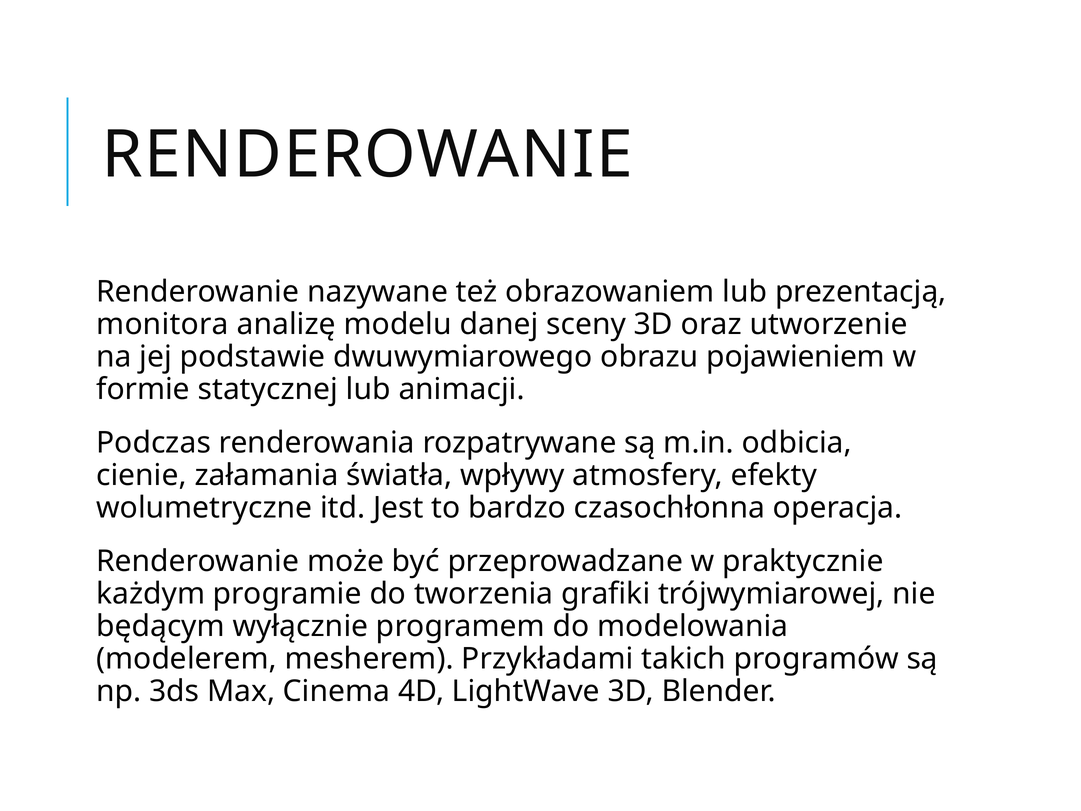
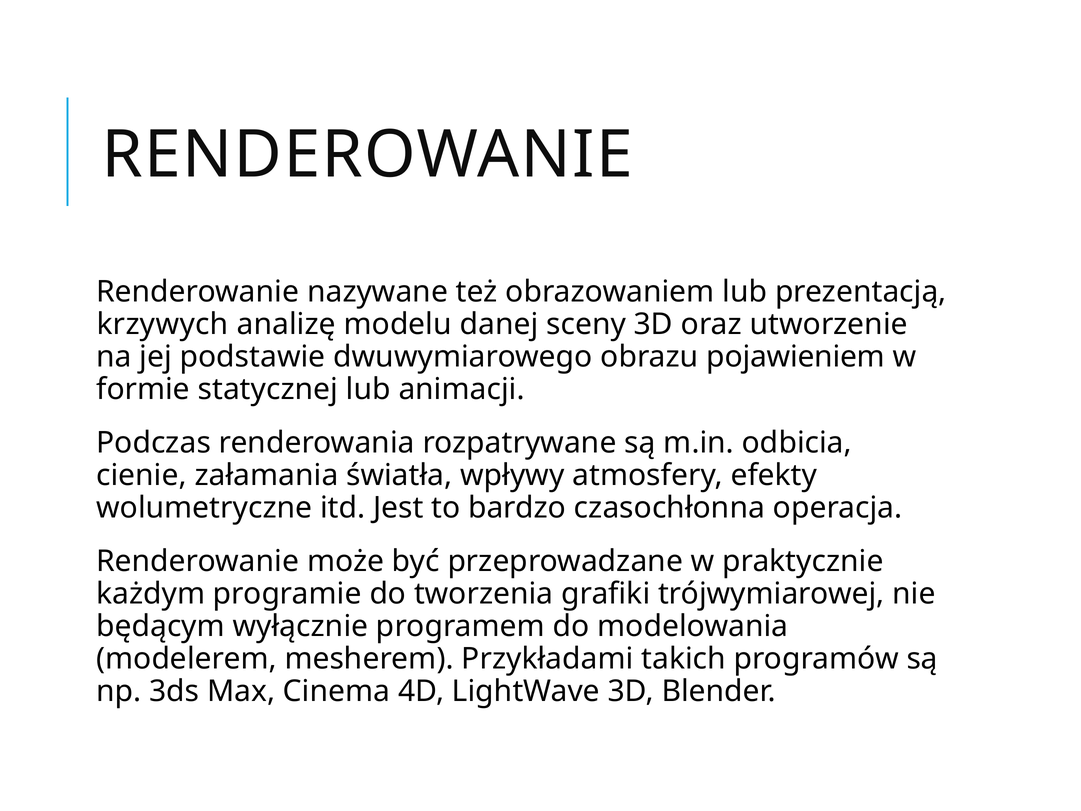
monitora: monitora -> krzywych
